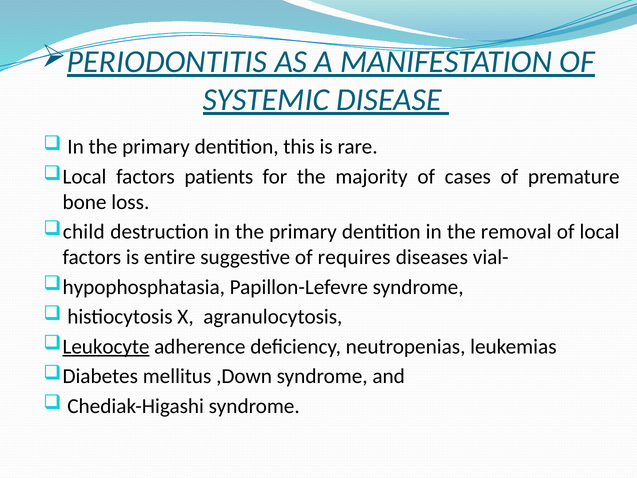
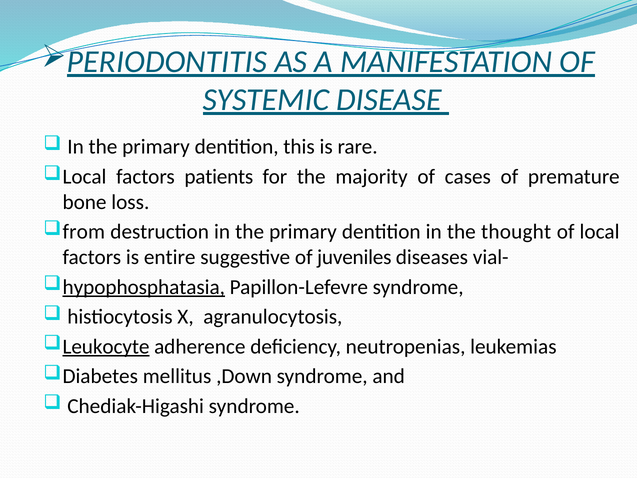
child: child -> from
removal: removal -> thought
requires: requires -> juveniles
hypophosphatasia underline: none -> present
